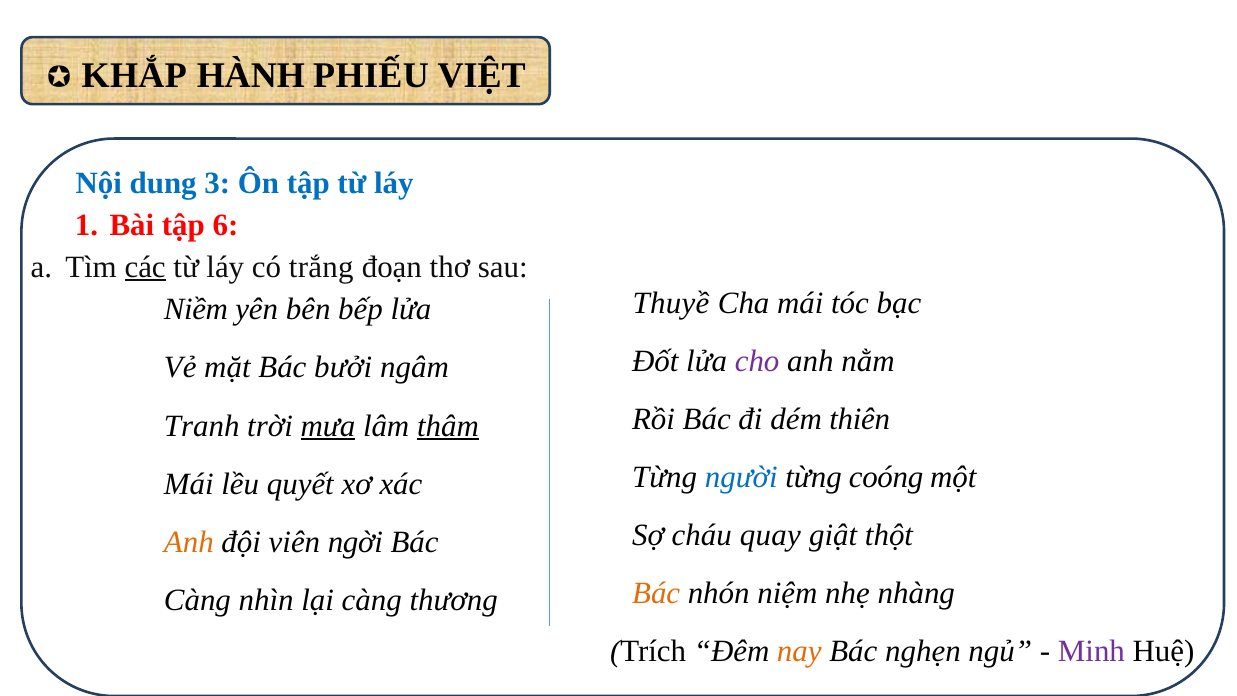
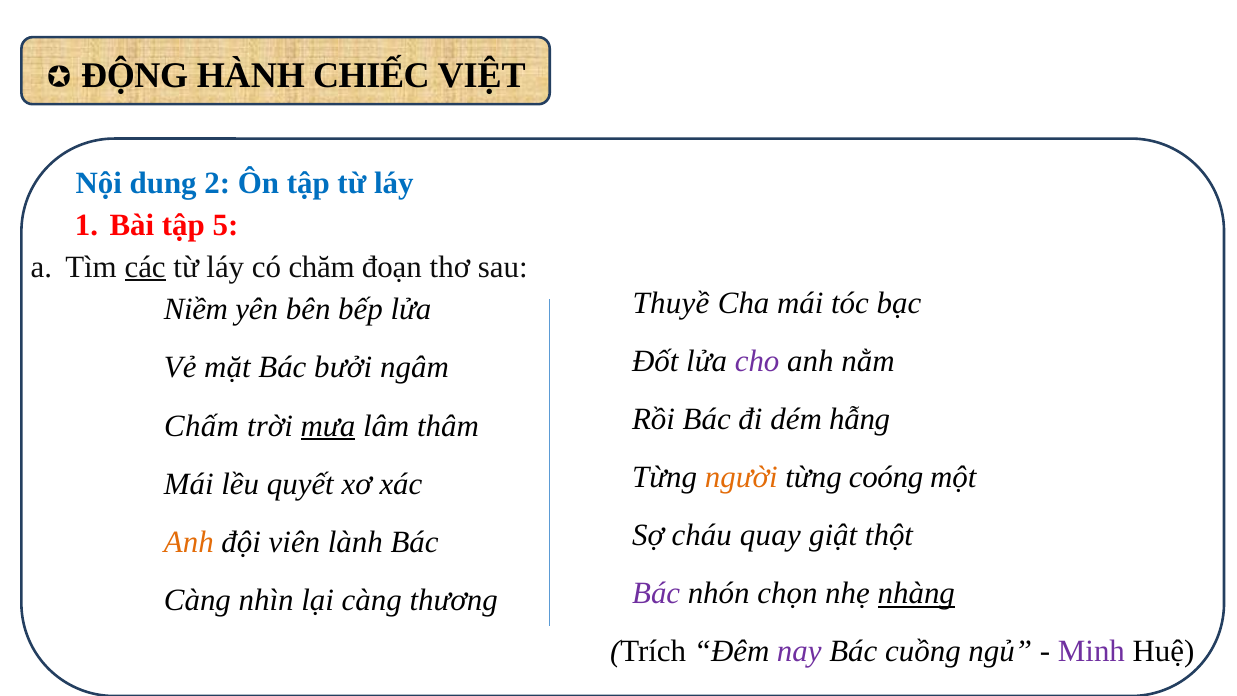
KHẮP: KHẮP -> ĐỘNG
PHIẾU: PHIẾU -> CHIẾC
3: 3 -> 2
6: 6 -> 5
trắng: trắng -> chăm
thiên: thiên -> hẫng
Tranh: Tranh -> Chấm
thâm underline: present -> none
người colour: blue -> orange
ngời: ngời -> lành
Bác at (656, 593) colour: orange -> purple
niệm: niệm -> chọn
nhàng underline: none -> present
nay colour: orange -> purple
nghẹn: nghẹn -> cuồng
